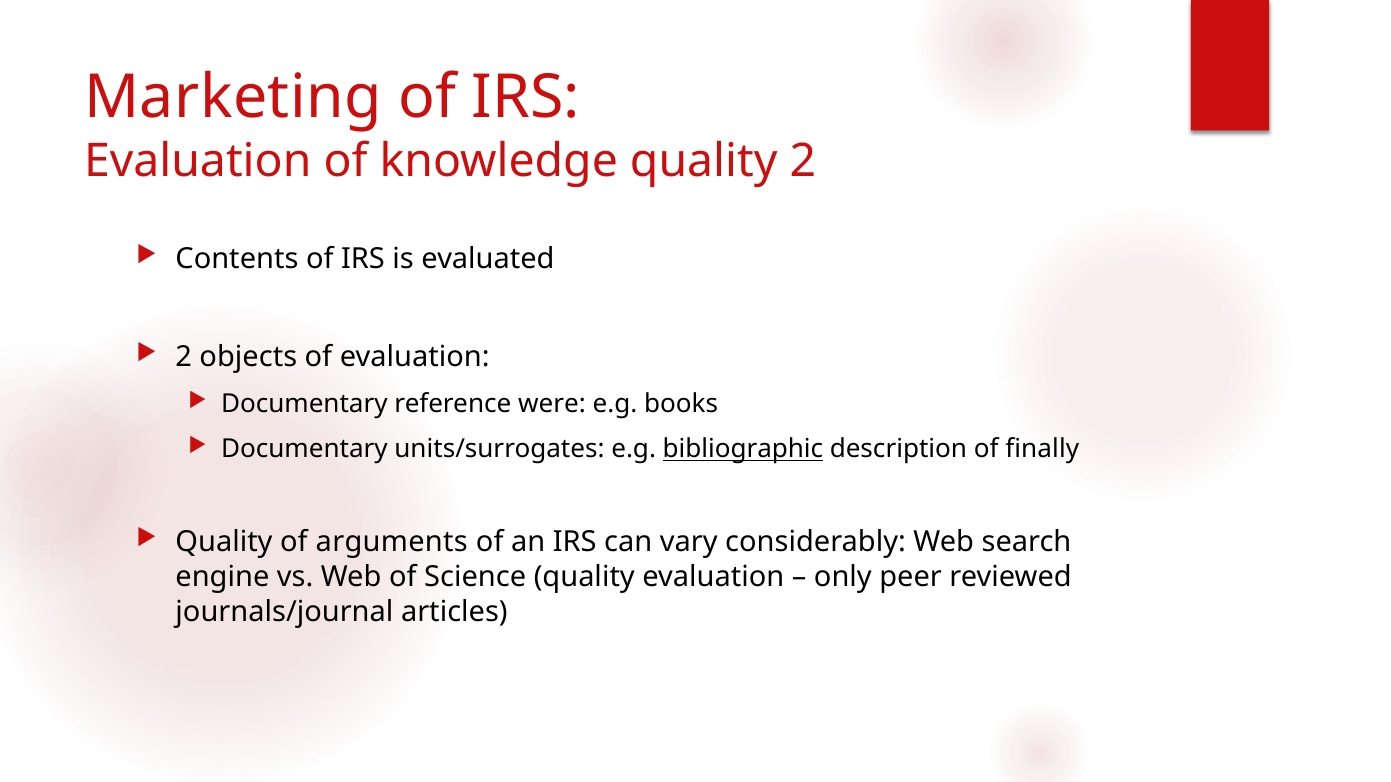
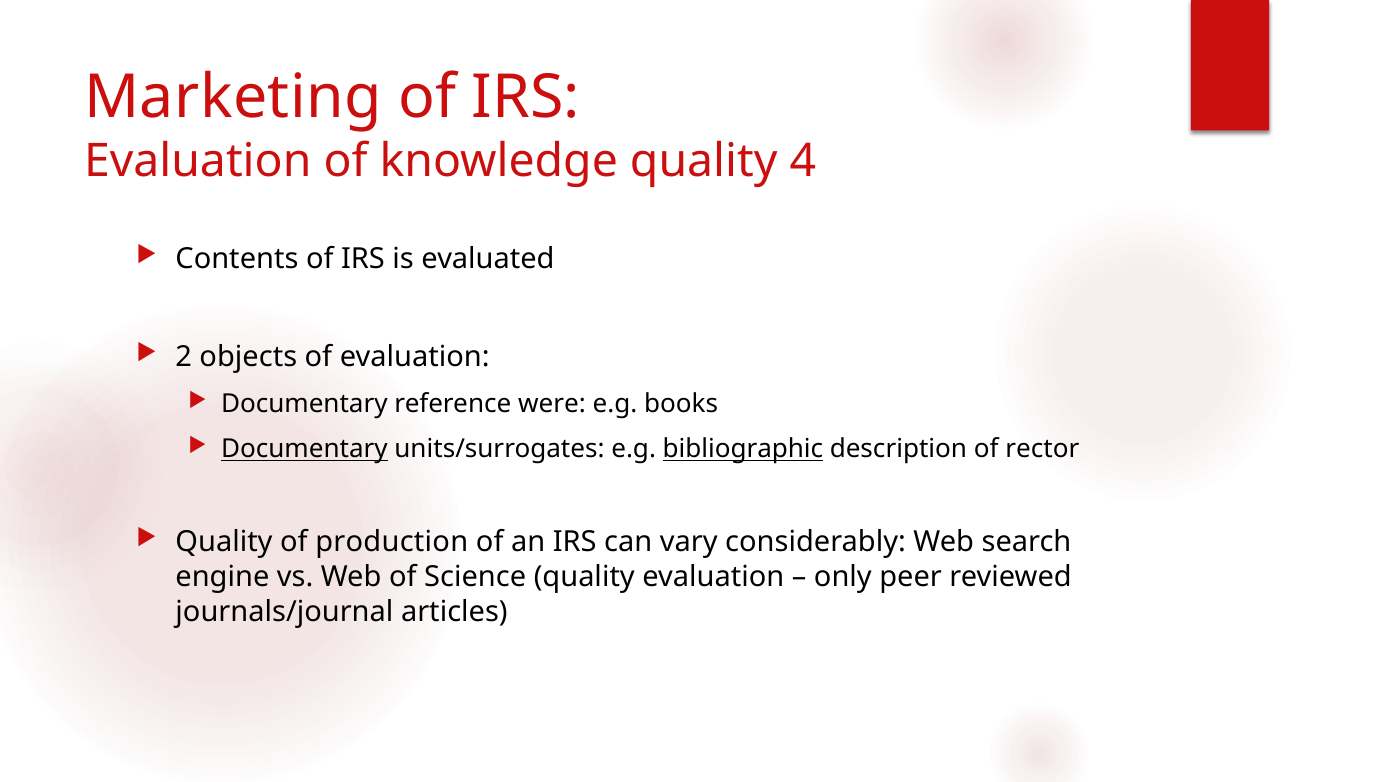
quality 2: 2 -> 4
Documentary at (304, 450) underline: none -> present
finally: finally -> rector
arguments: arguments -> production
